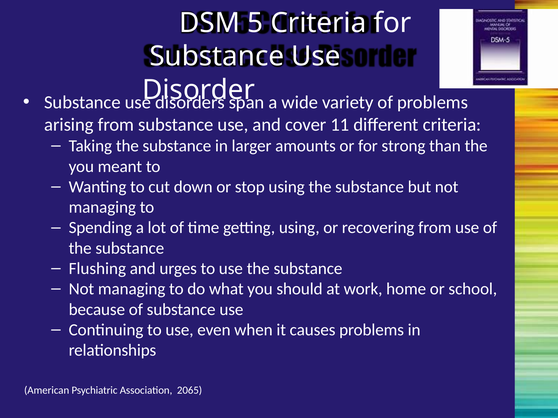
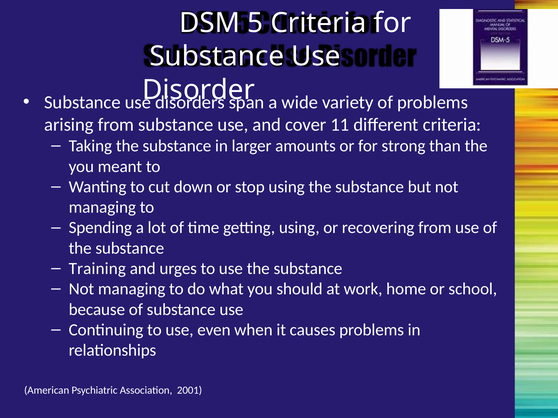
Flushing: Flushing -> Training
2065: 2065 -> 2001
